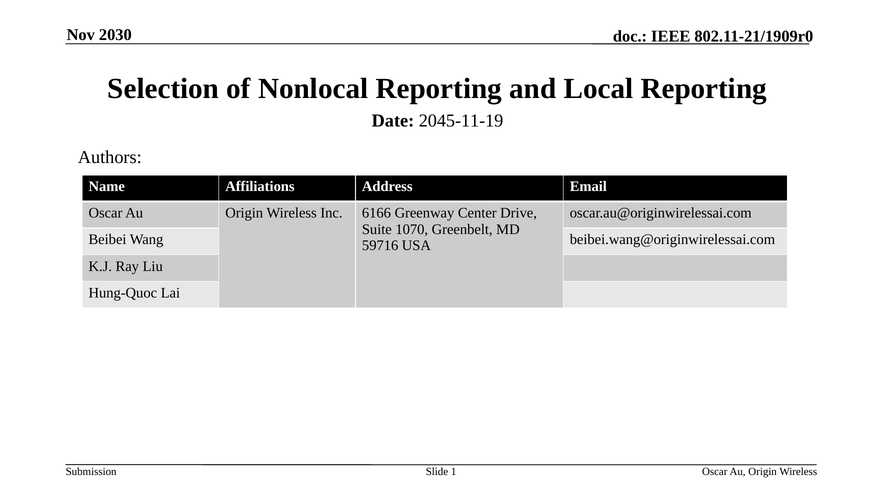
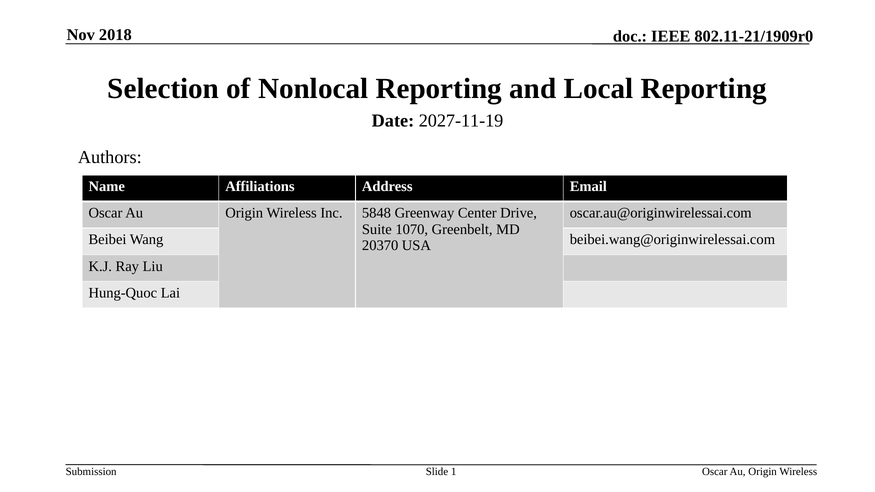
2030: 2030 -> 2018
2045-11-19: 2045-11-19 -> 2027-11-19
6166: 6166 -> 5848
59716: 59716 -> 20370
